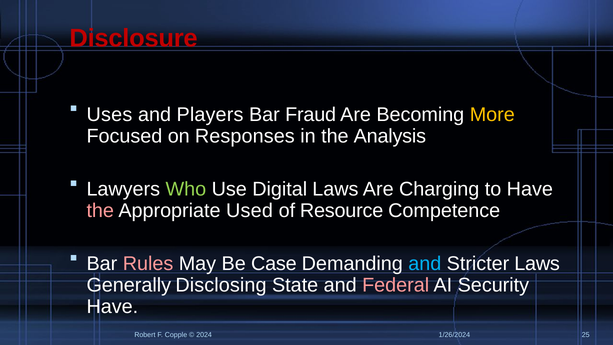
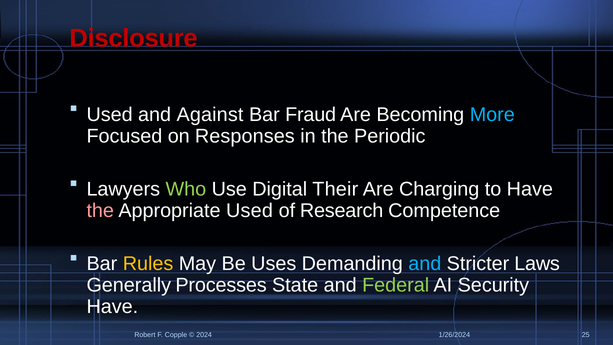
Uses at (109, 115): Uses -> Used
Players: Players -> Against
More colour: yellow -> light blue
Analysis: Analysis -> Periodic
Digital Laws: Laws -> Their
Resource: Resource -> Research
Rules colour: pink -> yellow
Case: Case -> Uses
Disclosing: Disclosing -> Processes
Federal colour: pink -> light green
